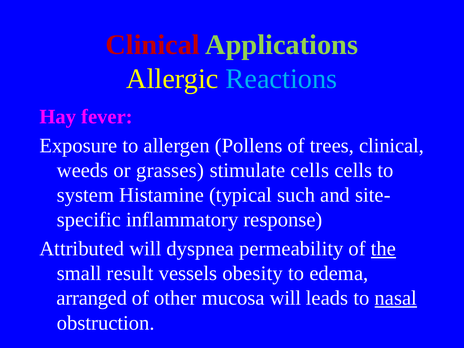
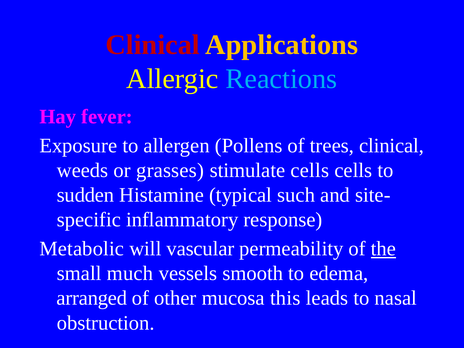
Applications colour: light green -> yellow
system: system -> sudden
Attributed: Attributed -> Metabolic
dyspnea: dyspnea -> vascular
result: result -> much
obesity: obesity -> smooth
mucosa will: will -> this
nasal underline: present -> none
